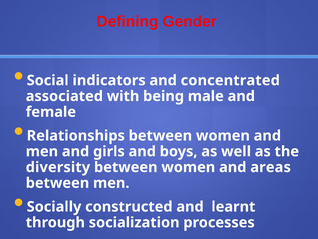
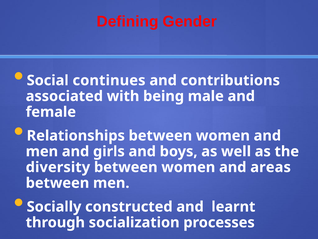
indicators: indicators -> continues
concentrated: concentrated -> contributions
